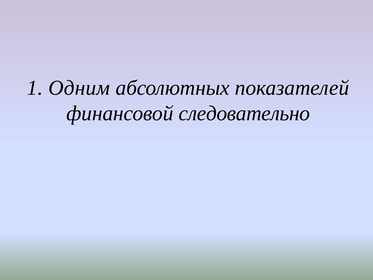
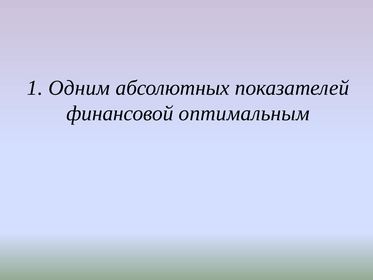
следовательно: следовательно -> оптимальным
